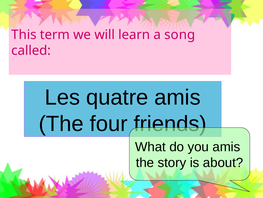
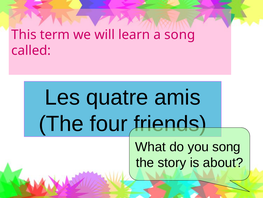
you amis: amis -> song
